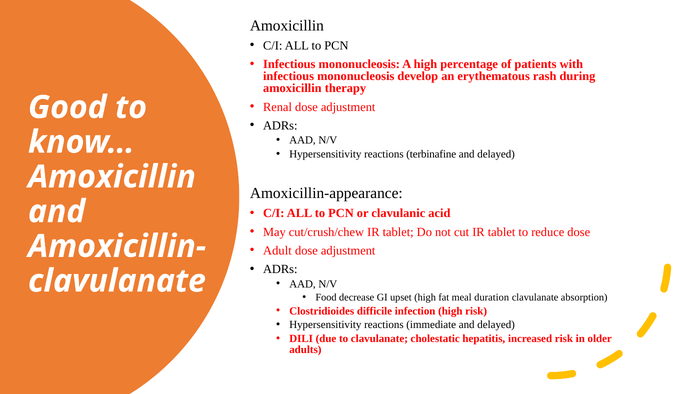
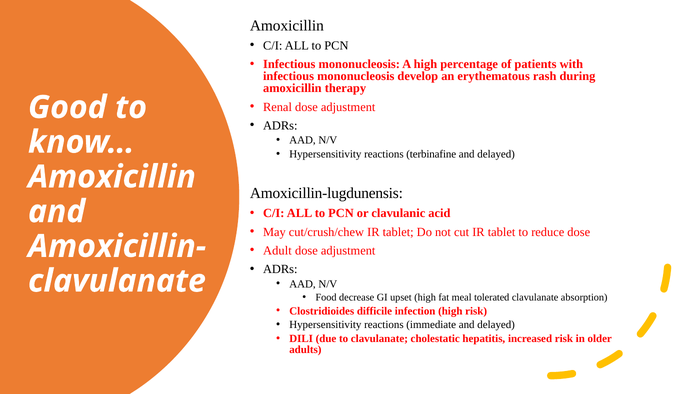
Amoxicillin-appearance: Amoxicillin-appearance -> Amoxicillin-lugdunensis
duration: duration -> tolerated
